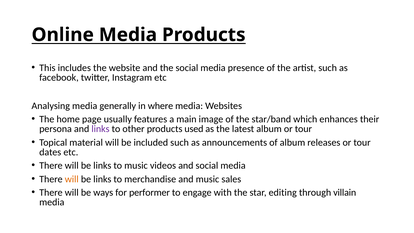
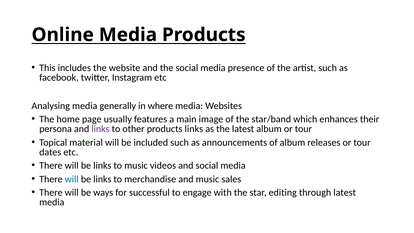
products used: used -> links
will at (72, 179) colour: orange -> blue
performer: performer -> successful
through villain: villain -> latest
